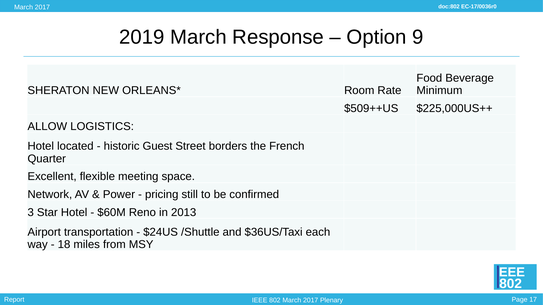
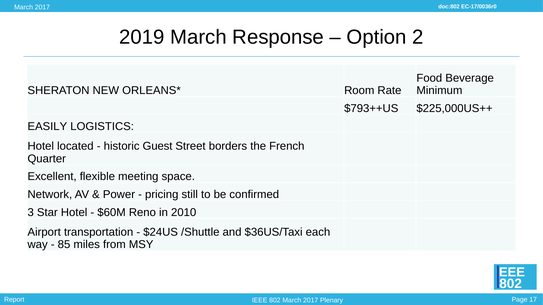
9: 9 -> 2
$509++US: $509++US -> $793++US
ALLOW: ALLOW -> EASILY
2013: 2013 -> 2010
18: 18 -> 85
